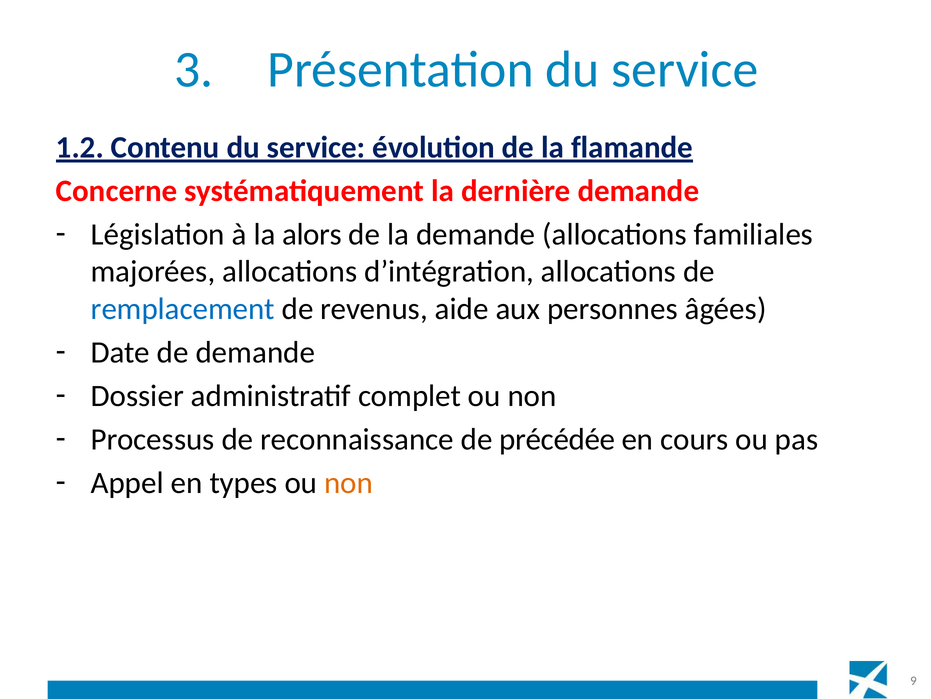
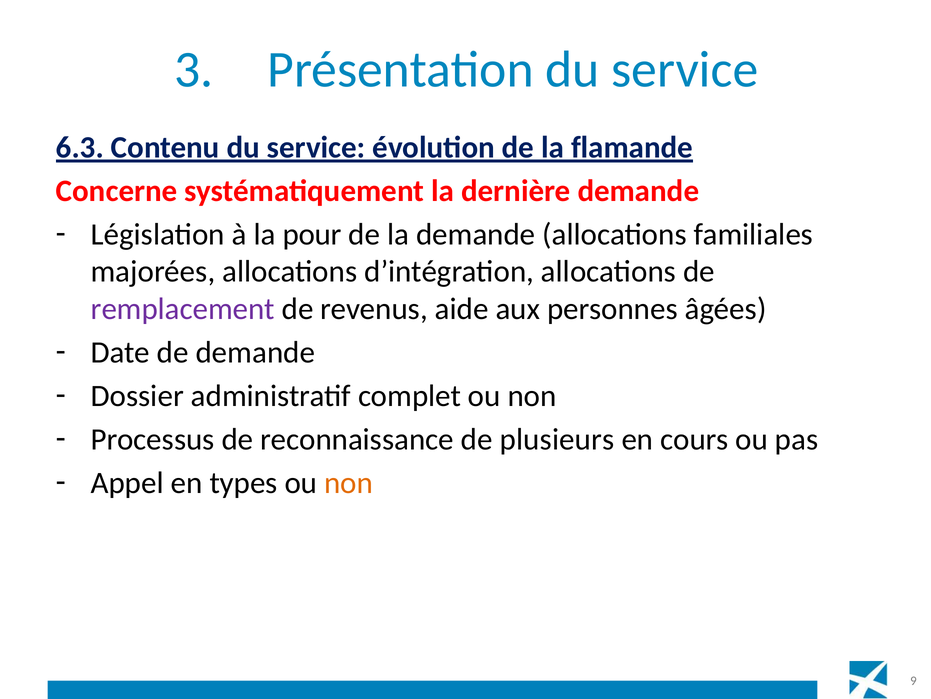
1.2: 1.2 -> 6.3
alors: alors -> pour
remplacement colour: blue -> purple
précédée: précédée -> plusieurs
